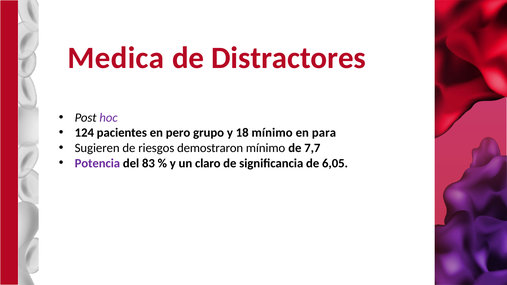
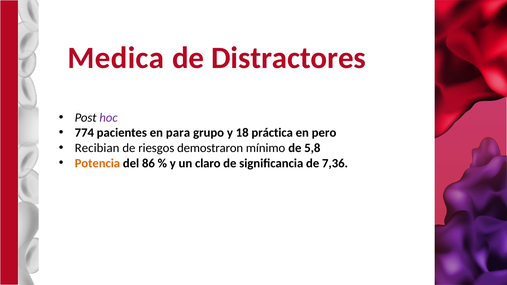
124: 124 -> 774
pero: pero -> para
18 mínimo: mínimo -> práctica
para: para -> pero
Sugieren: Sugieren -> Recibian
7,7: 7,7 -> 5,8
Potencia colour: purple -> orange
83: 83 -> 86
6,05: 6,05 -> 7,36
